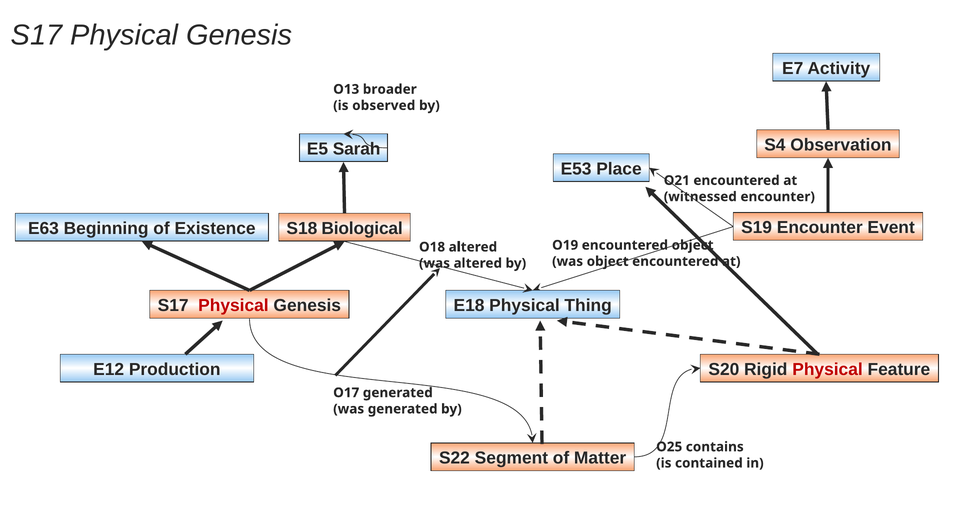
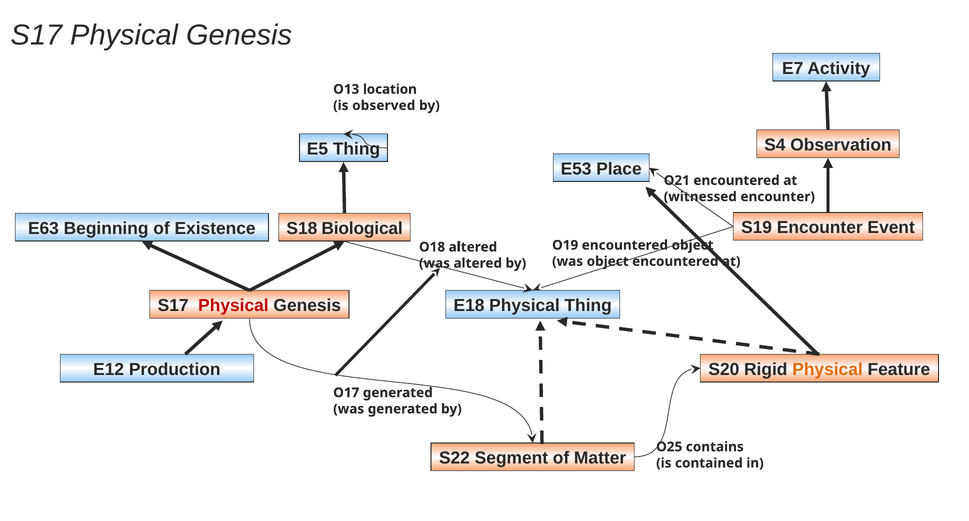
broader: broader -> location
E5 Sarah: Sarah -> Thing
Physical at (828, 370) colour: red -> orange
